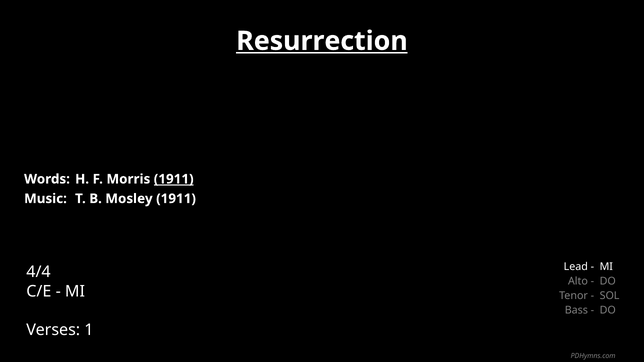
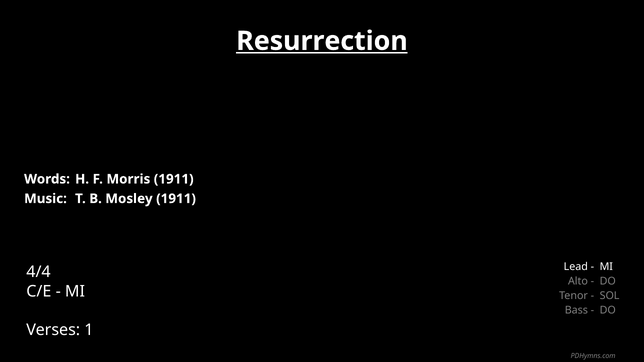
1911 at (174, 179) underline: present -> none
